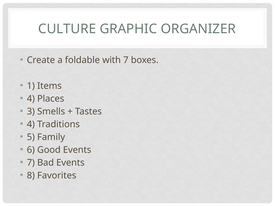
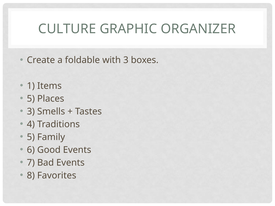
with 7: 7 -> 3
4 at (31, 99): 4 -> 5
